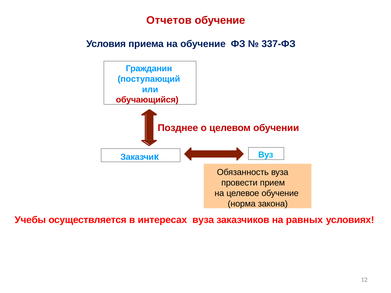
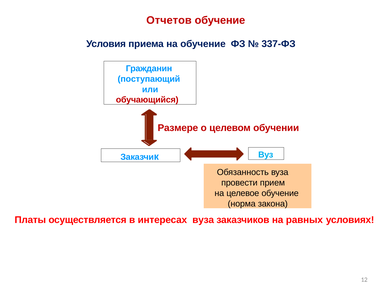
Позднее: Позднее -> Размере
Учебы: Учебы -> Платы
